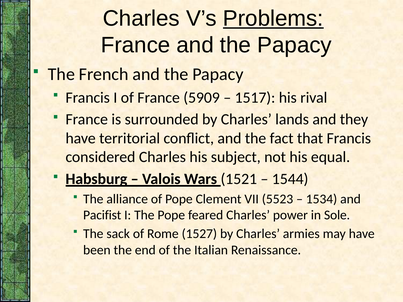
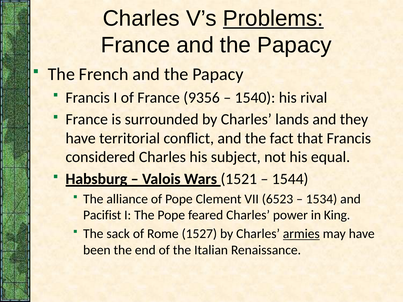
5909: 5909 -> 9356
1517: 1517 -> 1540
5523: 5523 -> 6523
Sole: Sole -> King
armies underline: none -> present
